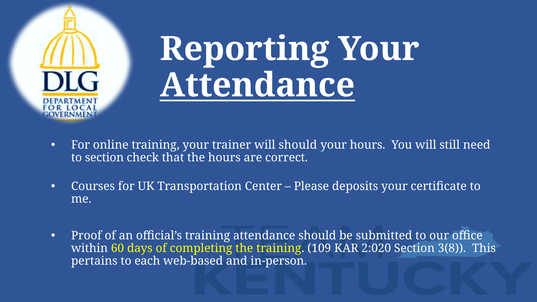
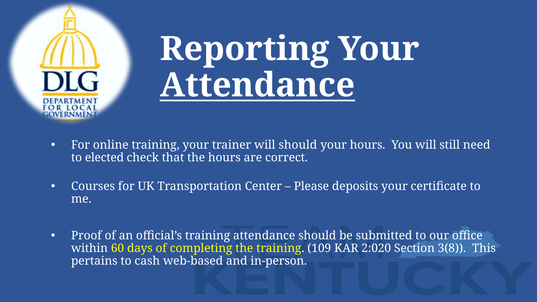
to section: section -> elected
each: each -> cash
